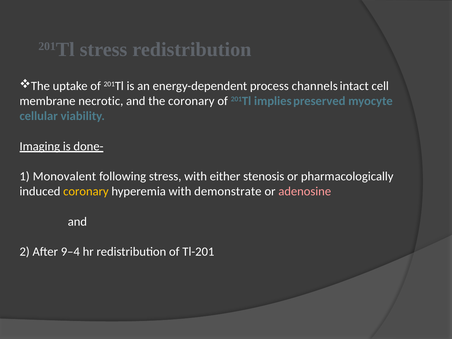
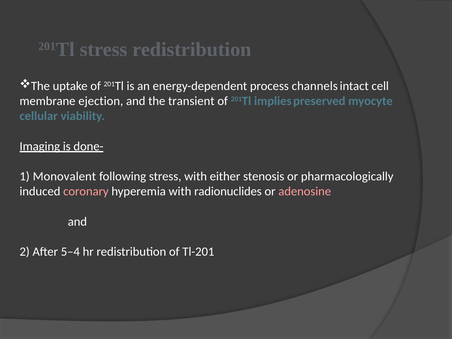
necrotic: necrotic -> ejection
the coronary: coronary -> transient
coronary at (86, 191) colour: yellow -> pink
demonstrate: demonstrate -> radionuclides
9–4: 9–4 -> 5–4
